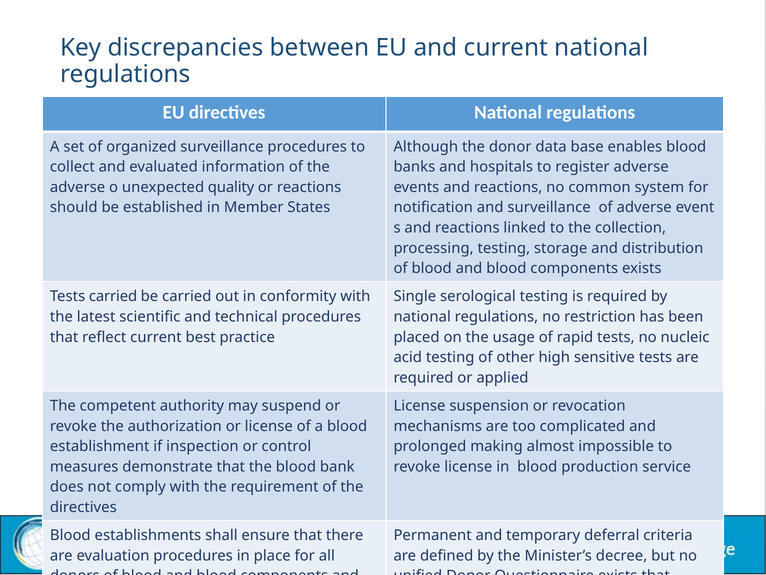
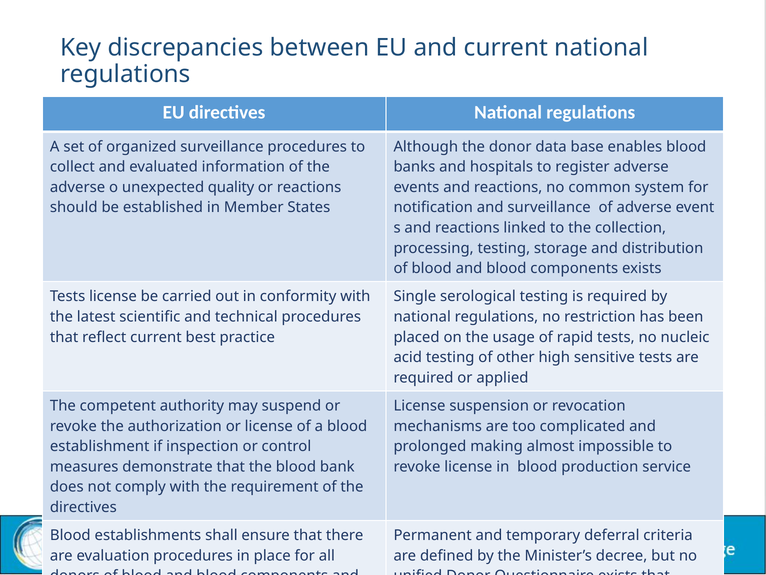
Tests carried: carried -> license
